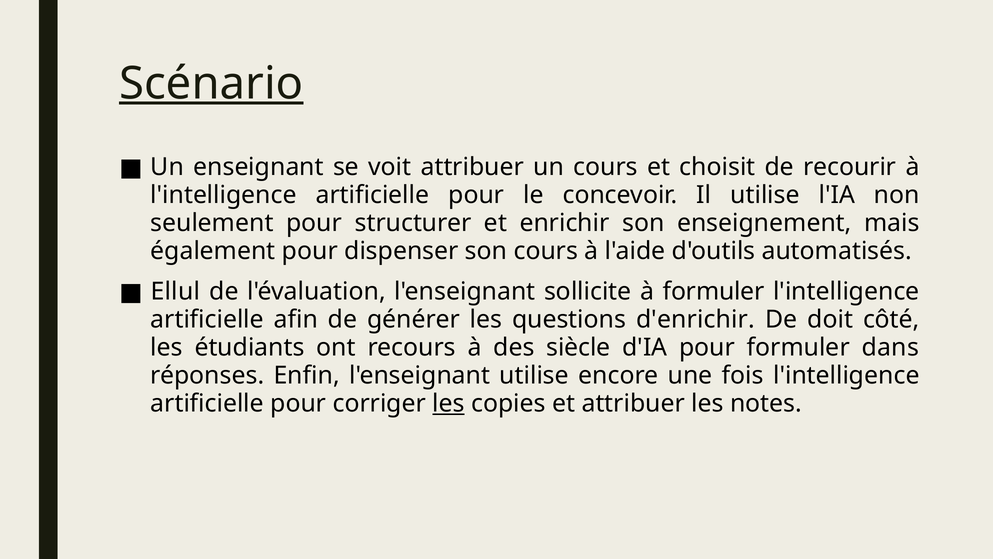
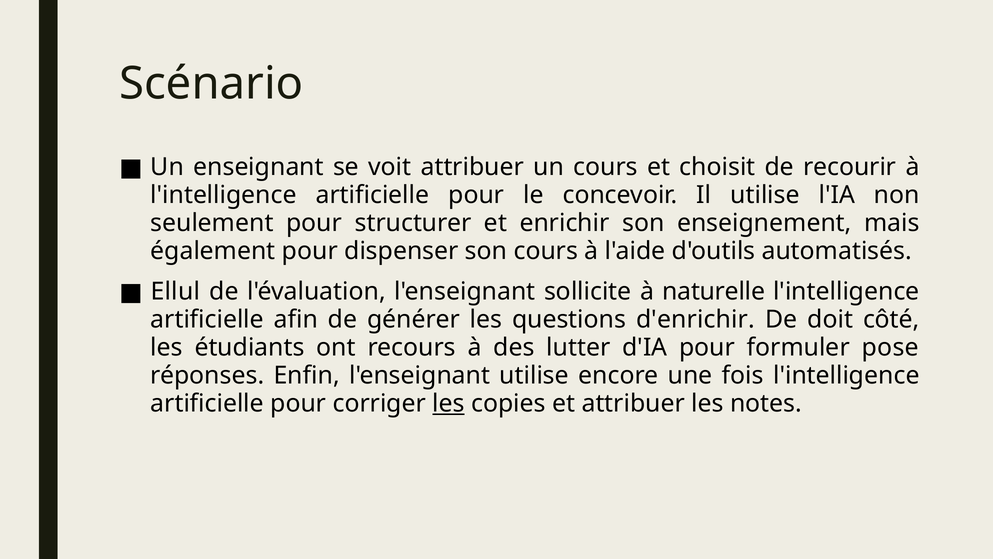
Scénario underline: present -> none
à formuler: formuler -> naturelle
siècle: siècle -> lutter
dans: dans -> pose
